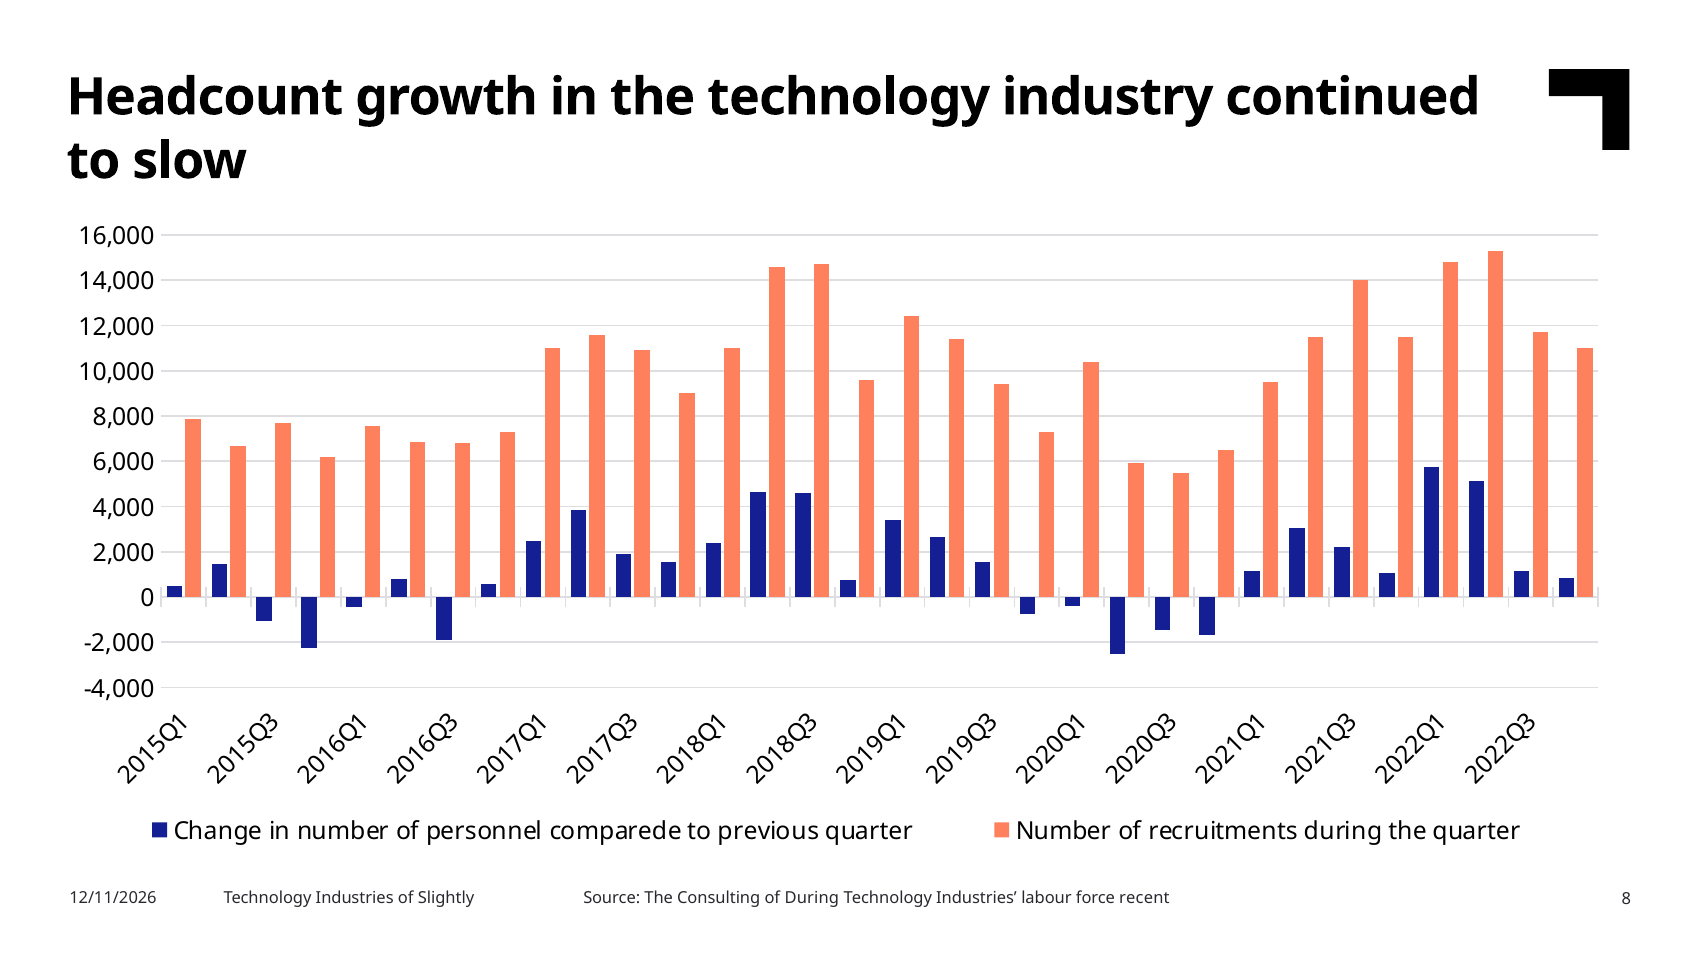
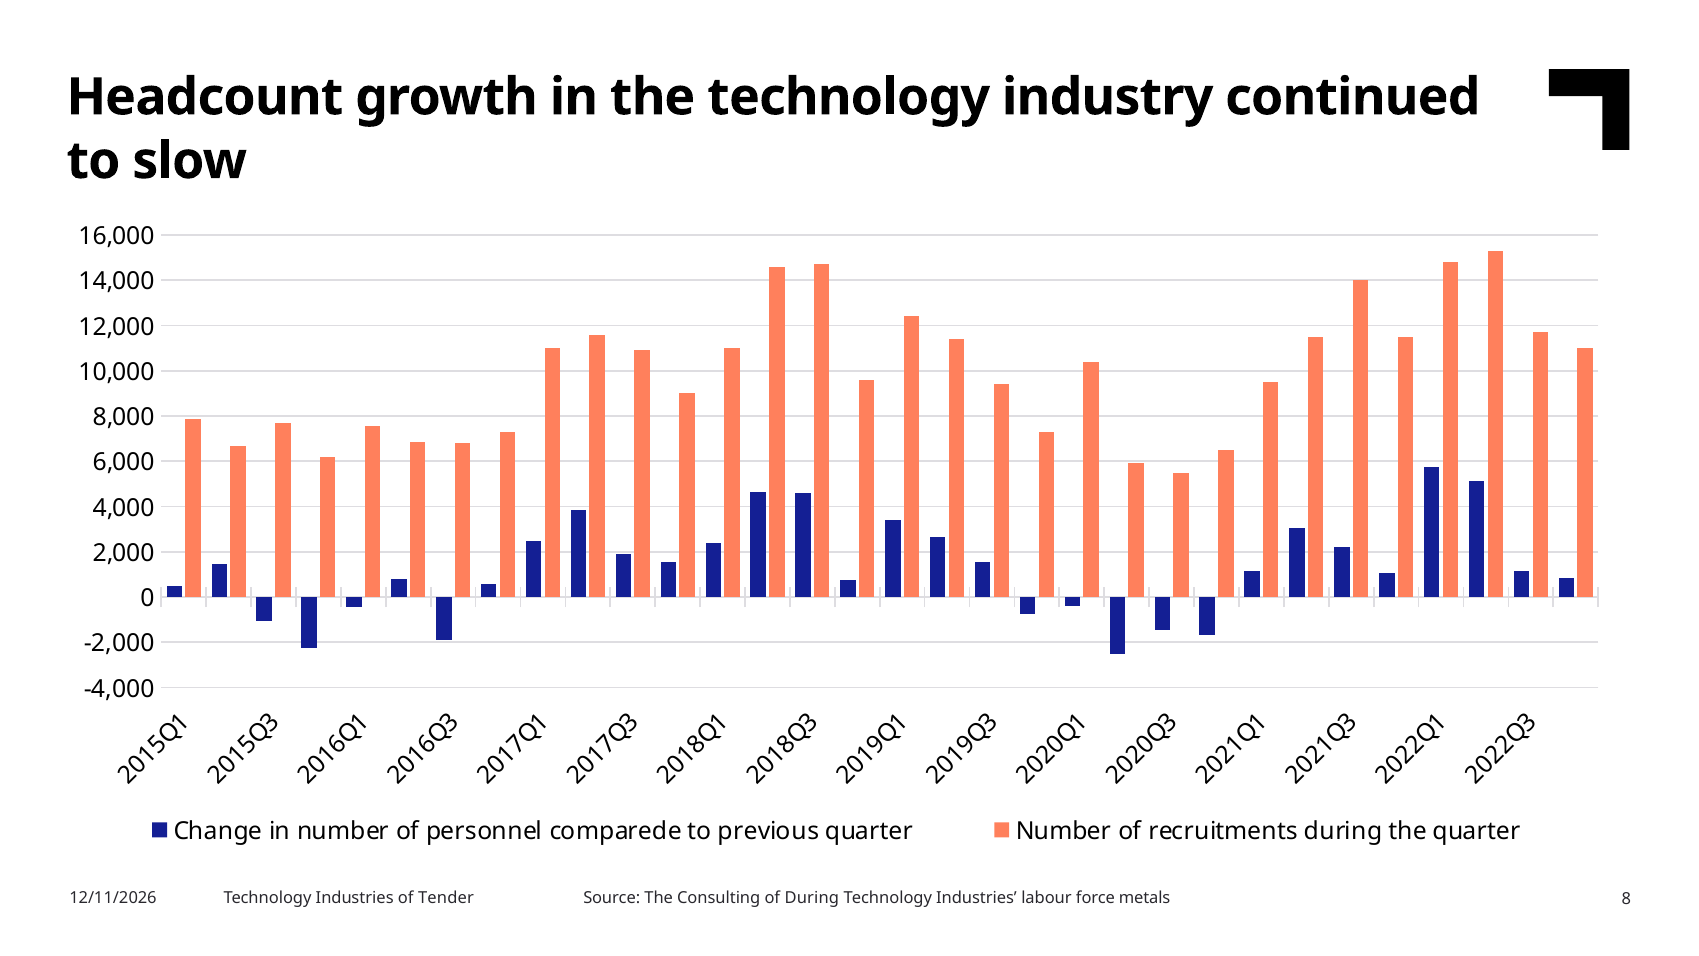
Slightly: Slightly -> Tender
recent: recent -> metals
